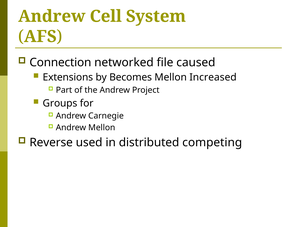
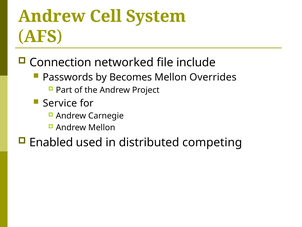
caused: caused -> include
Extensions: Extensions -> Passwords
Increased: Increased -> Overrides
Groups: Groups -> Service
Reverse: Reverse -> Enabled
